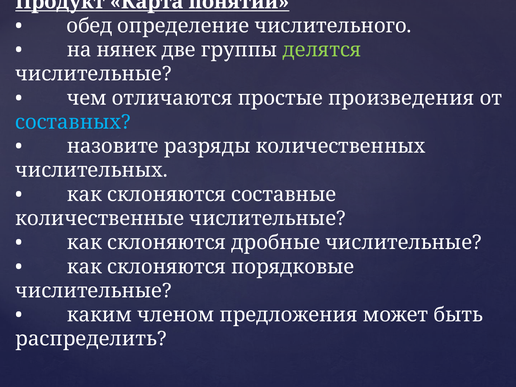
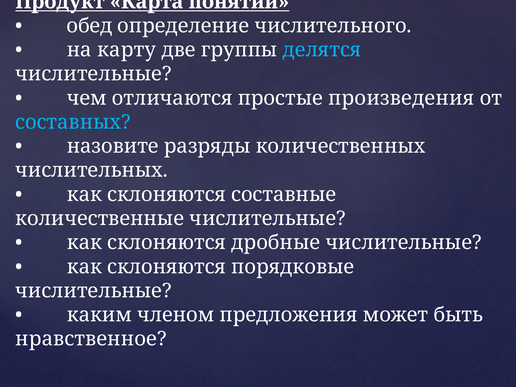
нянек: нянек -> карту
делятся colour: light green -> light blue
распределить: распределить -> нравственное
